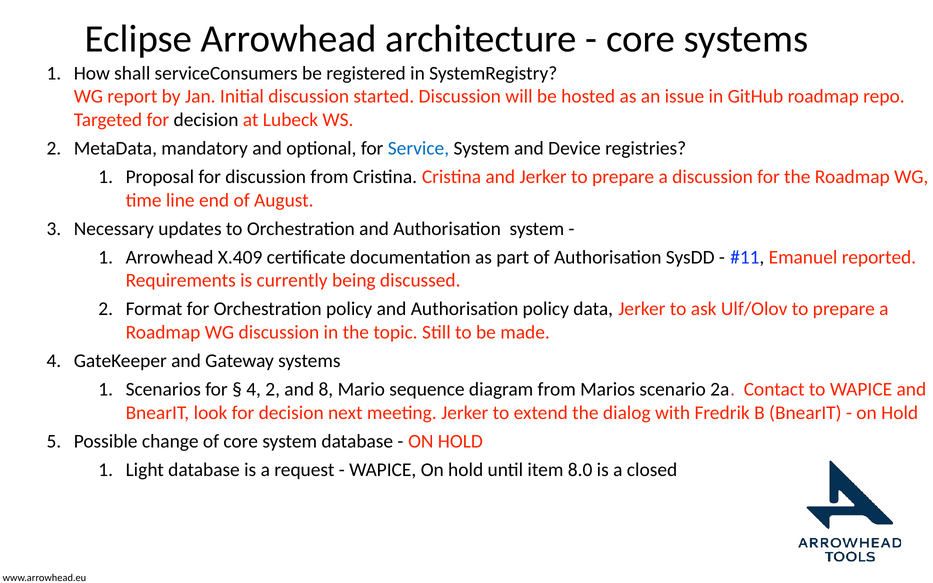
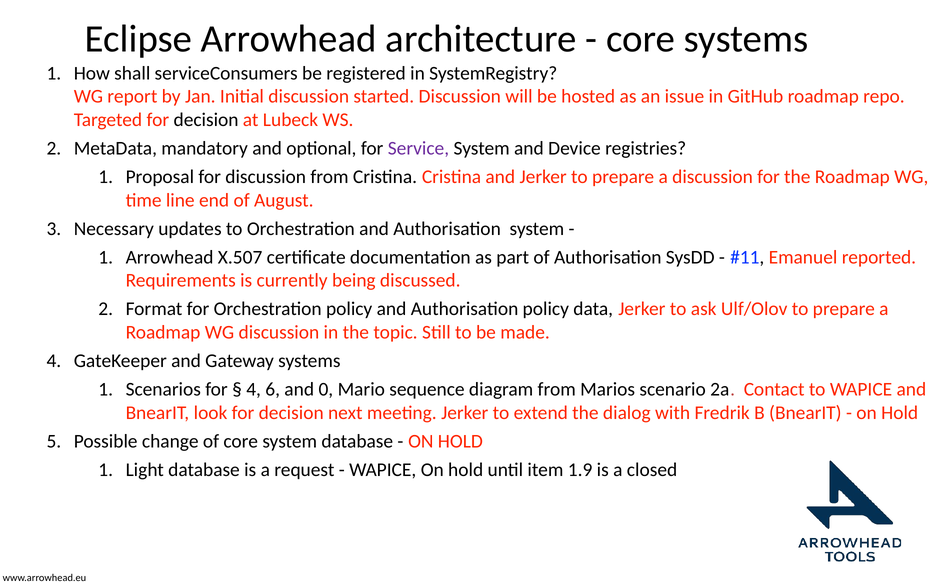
Service colour: blue -> purple
X.409: X.409 -> X.507
4 2: 2 -> 6
8: 8 -> 0
8.0: 8.0 -> 1.9
